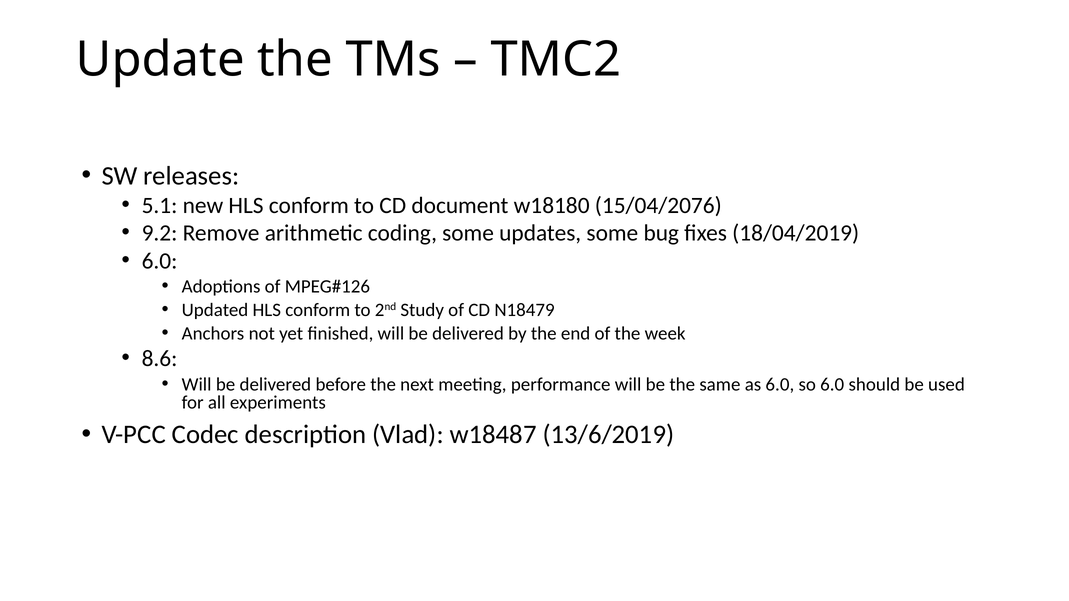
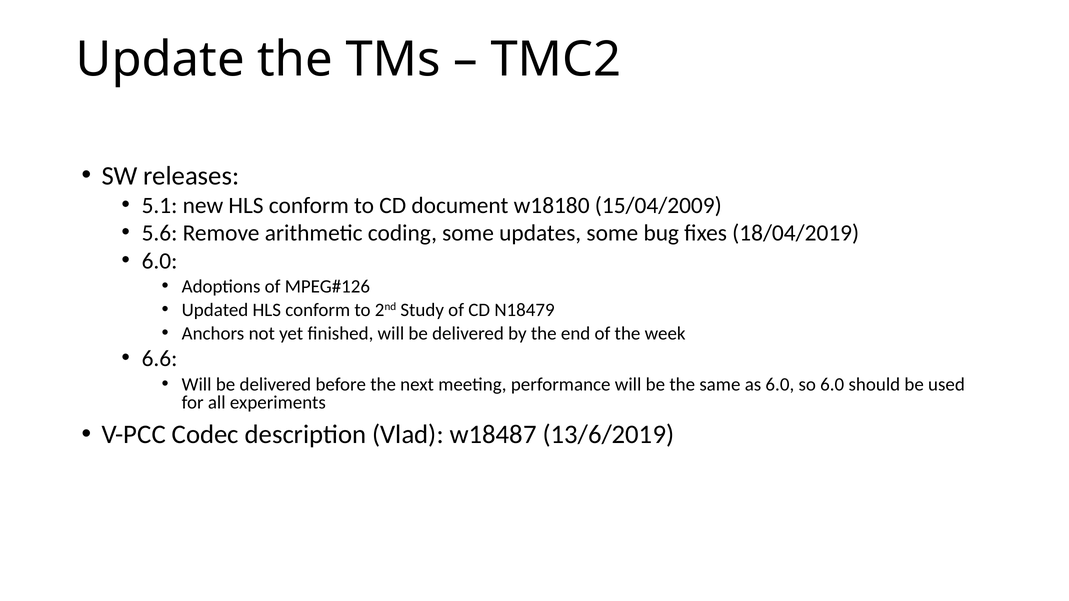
15/04/2076: 15/04/2076 -> 15/04/2009
9.2: 9.2 -> 5.6
8.6: 8.6 -> 6.6
